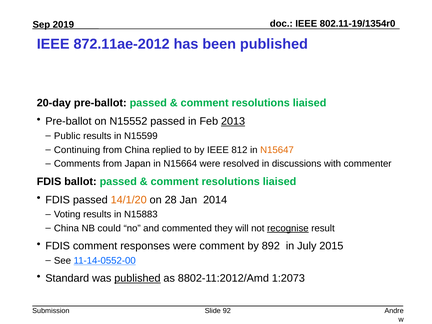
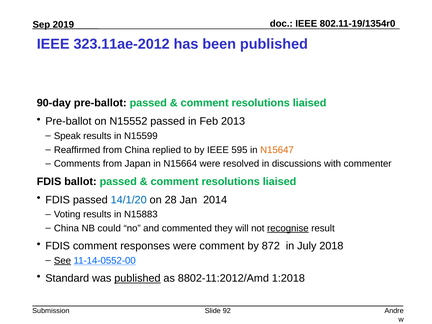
872.11ae-2012: 872.11ae-2012 -> 323.11ae-2012
20-day: 20-day -> 90-day
2013 underline: present -> none
Public: Public -> Speak
Continuing: Continuing -> Reaffirmed
812: 812 -> 595
14/1/20 colour: orange -> blue
892: 892 -> 872
2015: 2015 -> 2018
See underline: none -> present
1:2073: 1:2073 -> 1:2018
